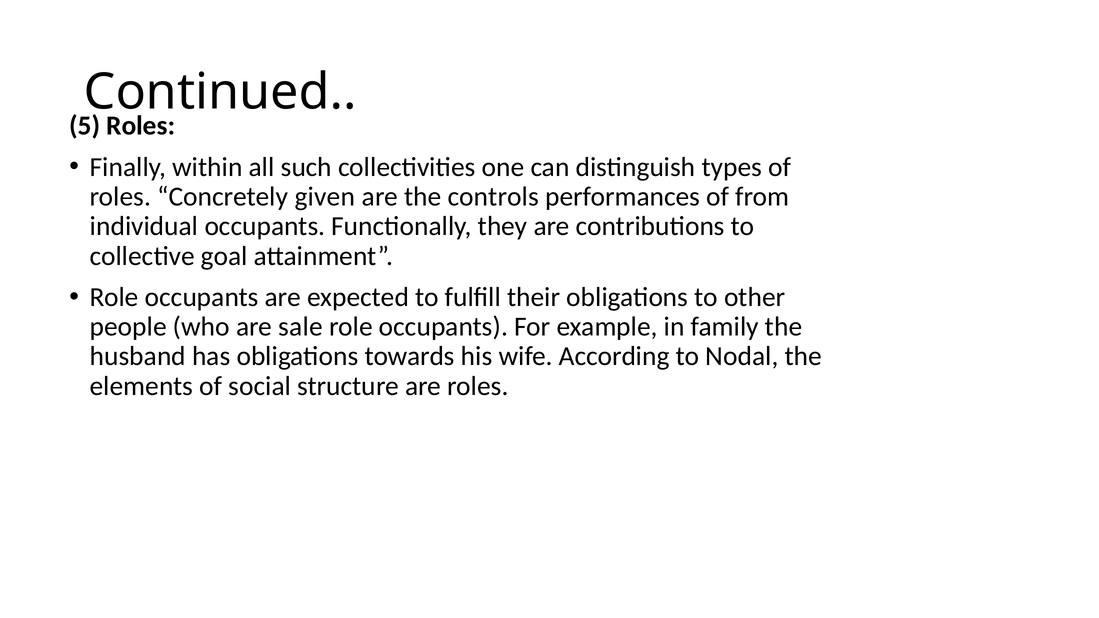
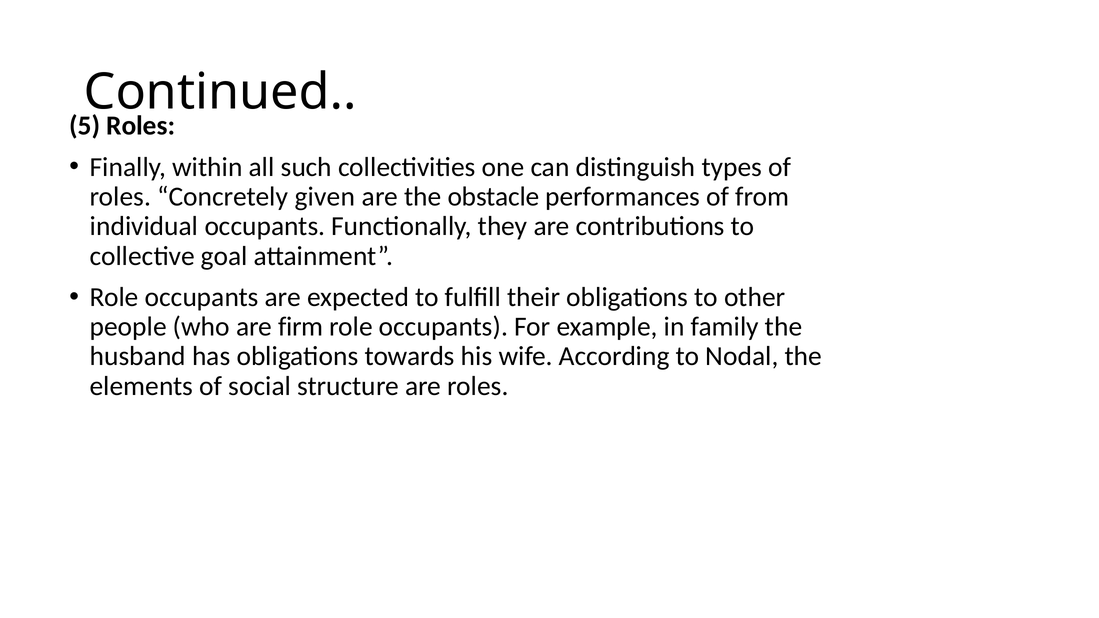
controls: controls -> obstacle
sale: sale -> firm
